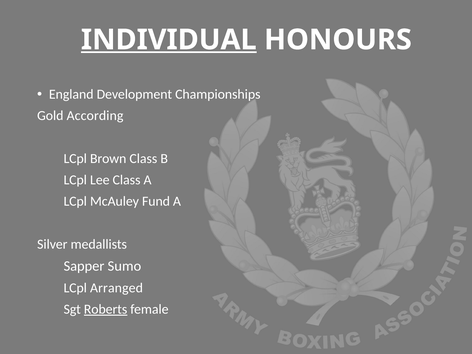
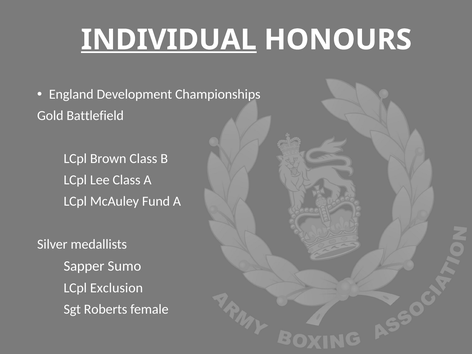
According: According -> Battlefield
Arranged: Arranged -> Exclusion
Roberts underline: present -> none
